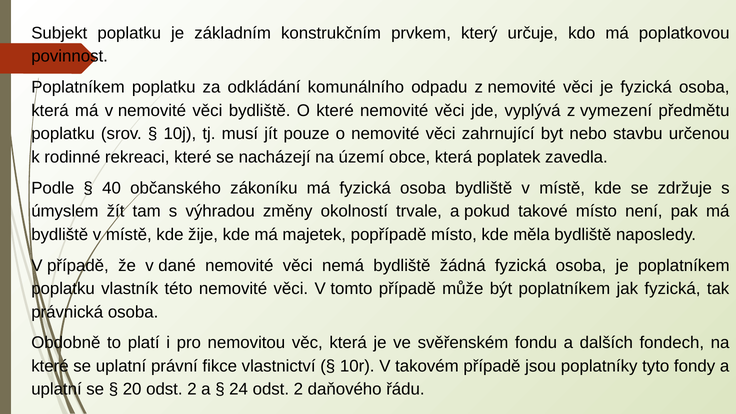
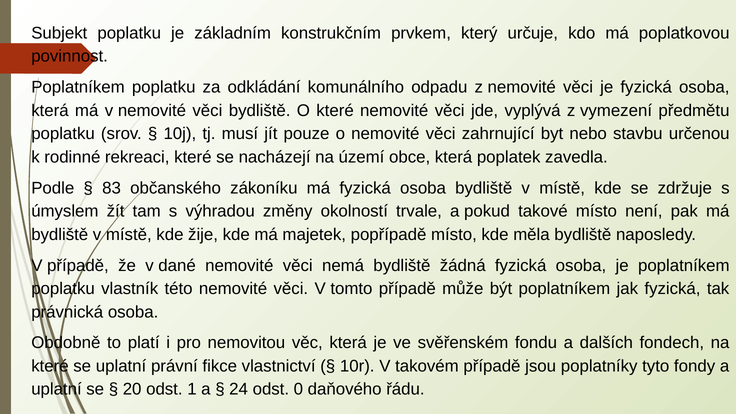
40: 40 -> 83
20 odst 2: 2 -> 1
24 odst 2: 2 -> 0
